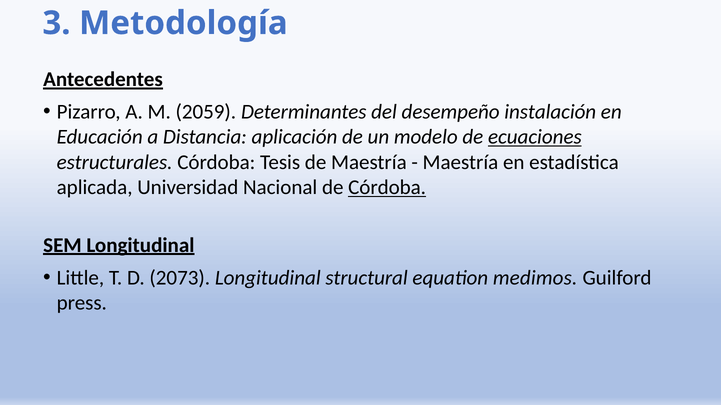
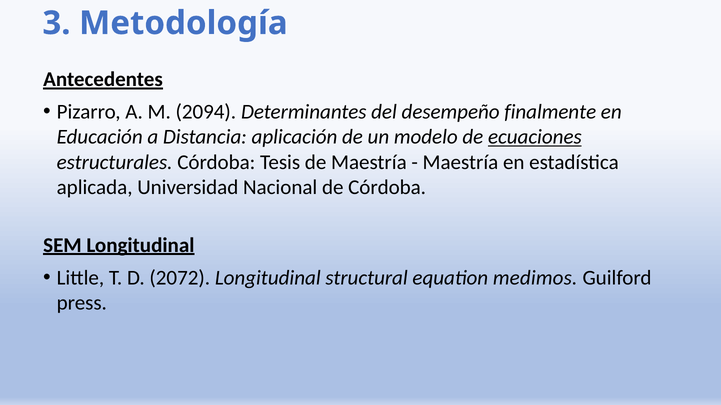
2059: 2059 -> 2094
instalación: instalación -> finalmente
Córdoba at (387, 188) underline: present -> none
2073: 2073 -> 2072
